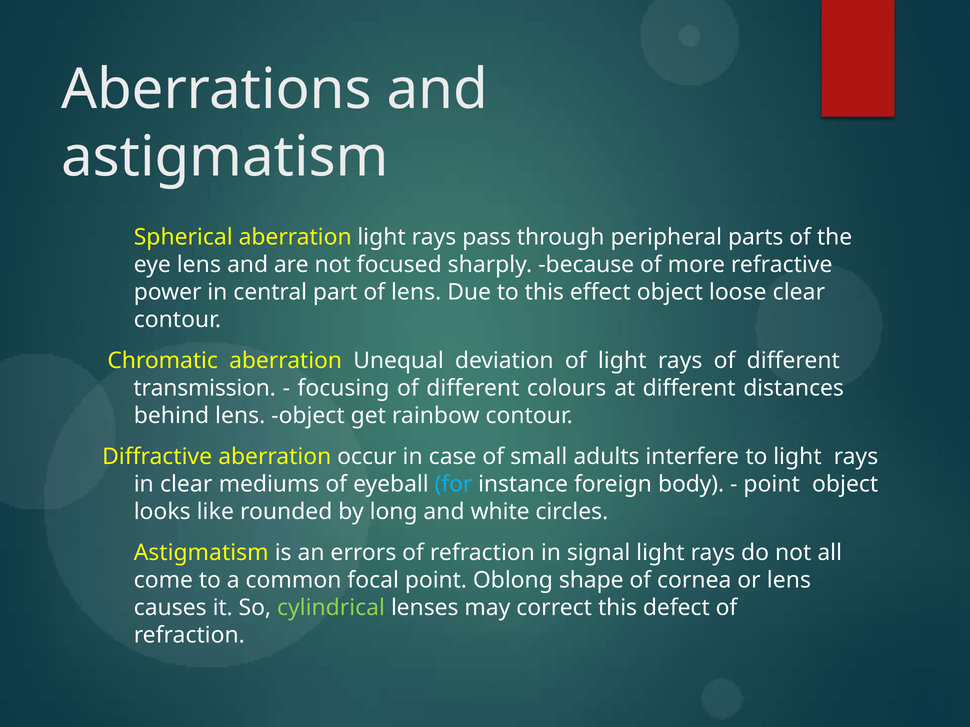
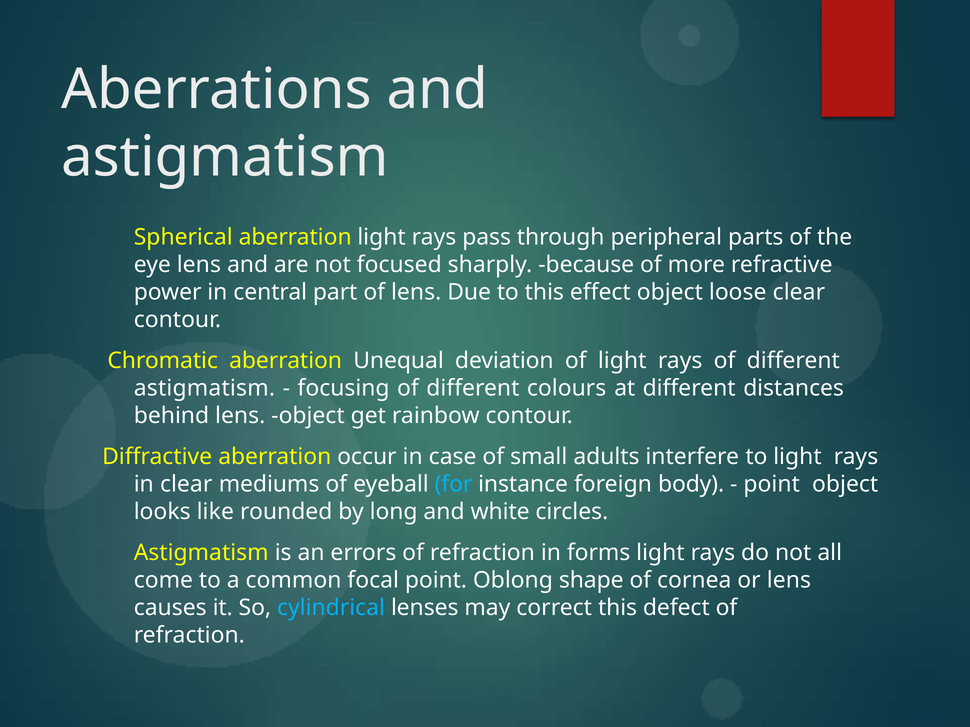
transmission at (205, 388): transmission -> astigmatism
signal: signal -> forms
cylindrical colour: light green -> light blue
